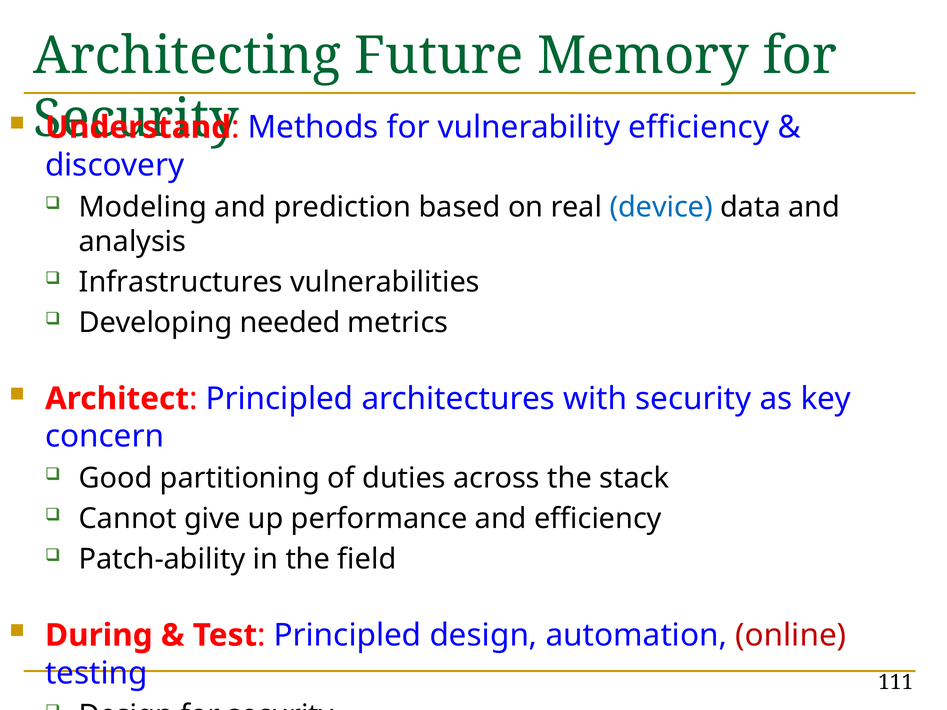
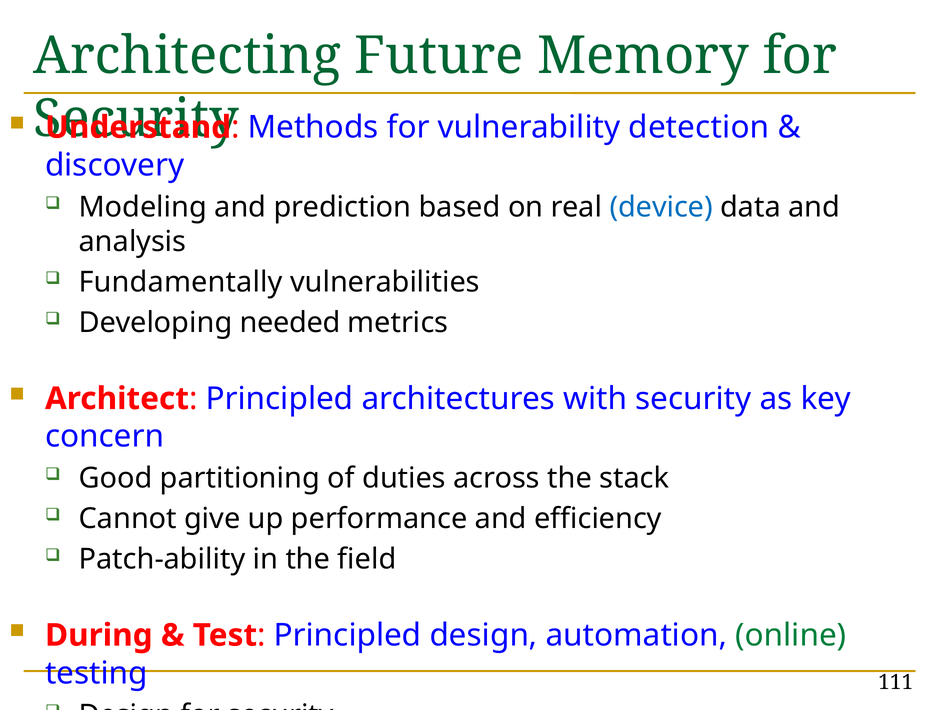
vulnerability efficiency: efficiency -> detection
Infrastructures: Infrastructures -> Fundamentally
online colour: red -> green
